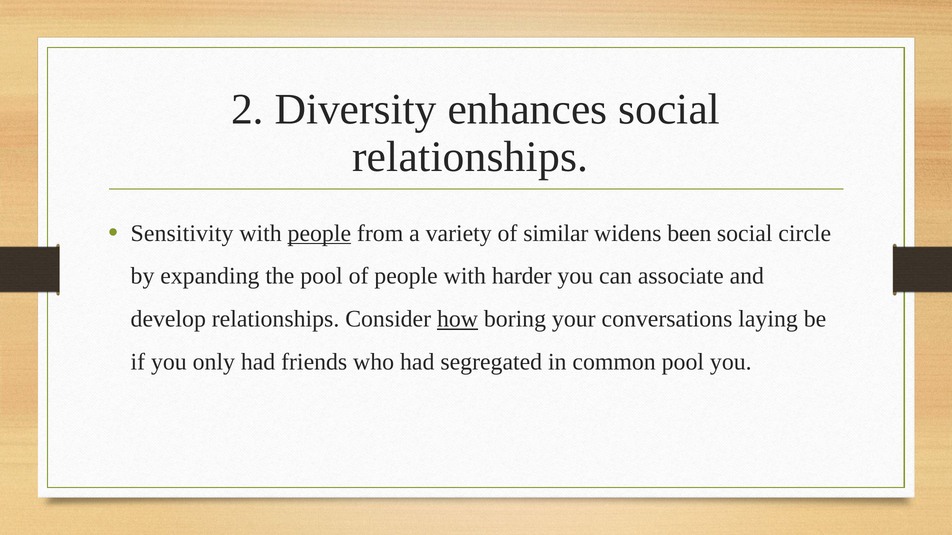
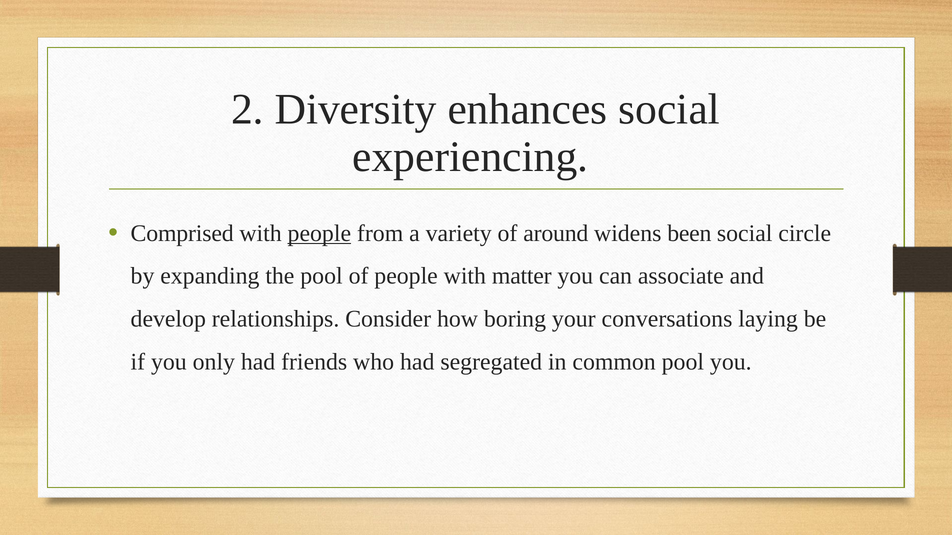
relationships at (470, 157): relationships -> experiencing
Sensitivity: Sensitivity -> Comprised
similar: similar -> around
harder: harder -> matter
how underline: present -> none
